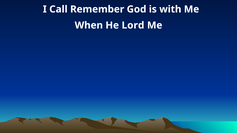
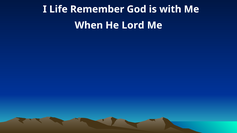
Call: Call -> Life
